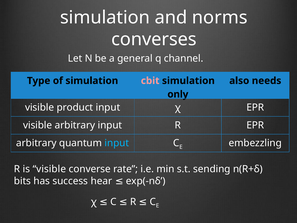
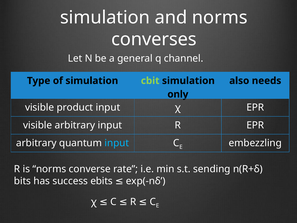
cbit colour: pink -> light green
is visible: visible -> norms
hear: hear -> ebits
